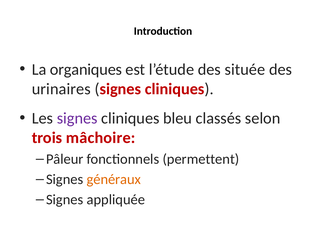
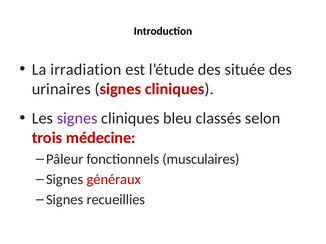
organiques: organiques -> irradiation
mâchoire: mâchoire -> médecine
permettent: permettent -> musculaires
généraux colour: orange -> red
appliquée: appliquée -> recueillies
